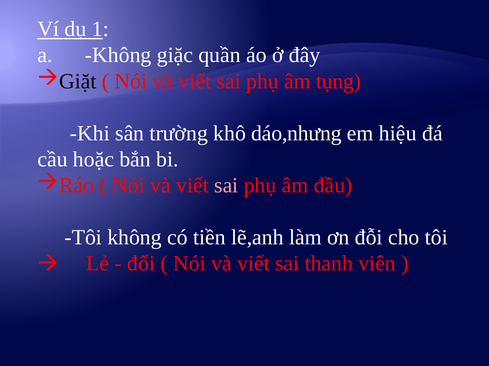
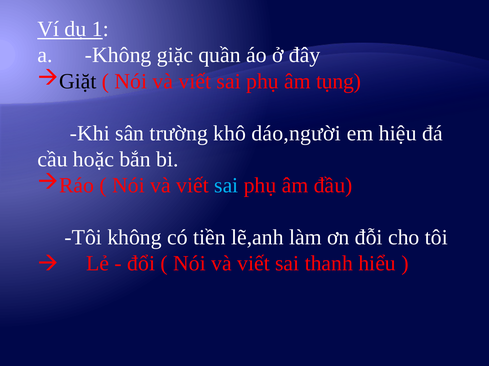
dáo,nhưng: dáo,nhưng -> dáo,người
sai at (226, 186) colour: pink -> light blue
viên: viên -> hiểu
